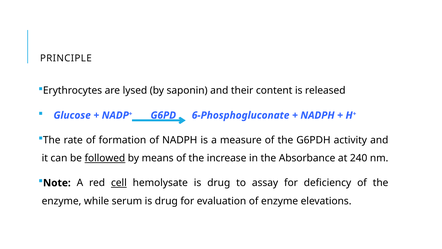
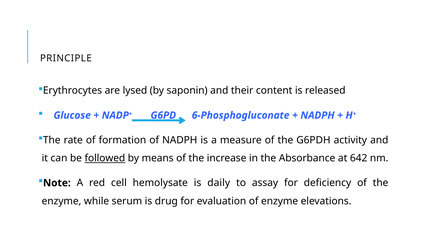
240: 240 -> 642
cell underline: present -> none
hemolysate is drug: drug -> daily
